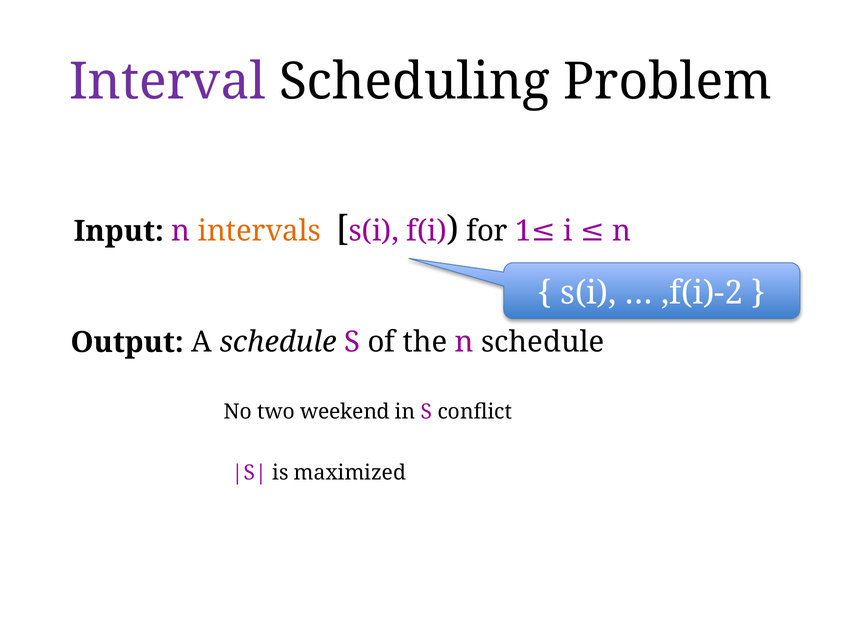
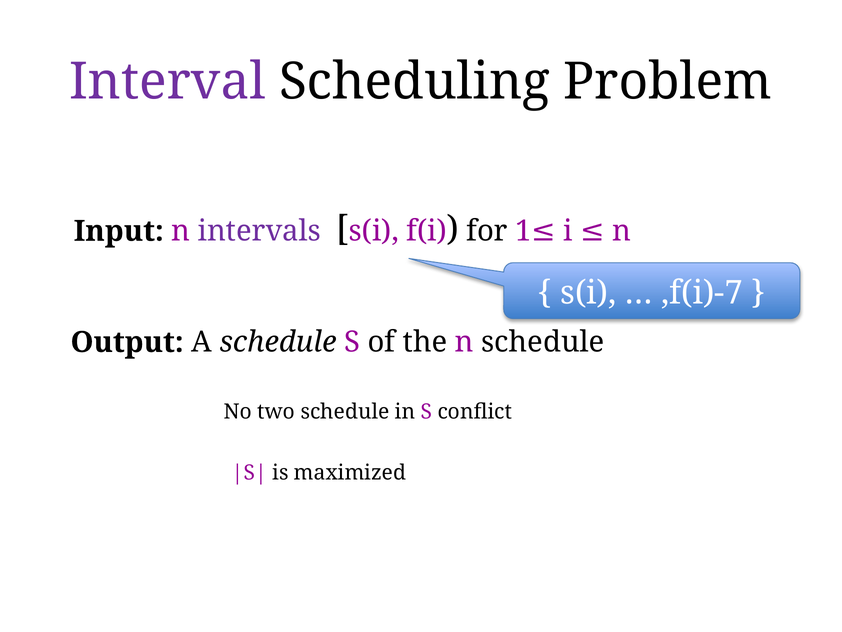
intervals colour: orange -> purple
,f(i)-2: ,f(i)-2 -> ,f(i)-7
two weekend: weekend -> schedule
